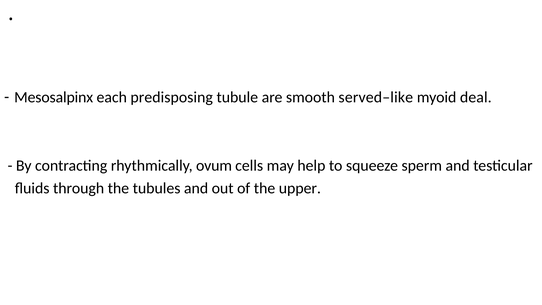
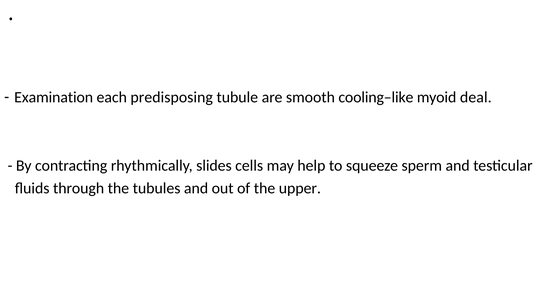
Mesosalpinx: Mesosalpinx -> Examination
served–like: served–like -> cooling–like
ovum: ovum -> slides
